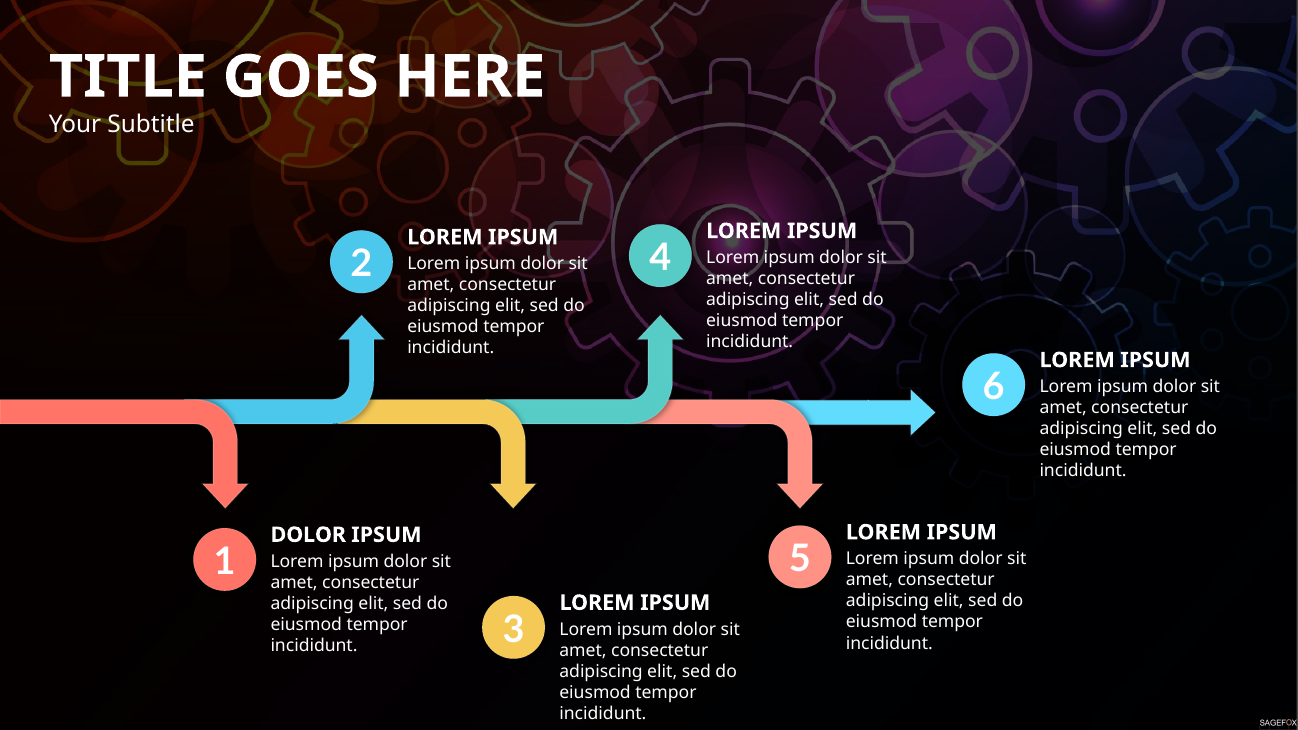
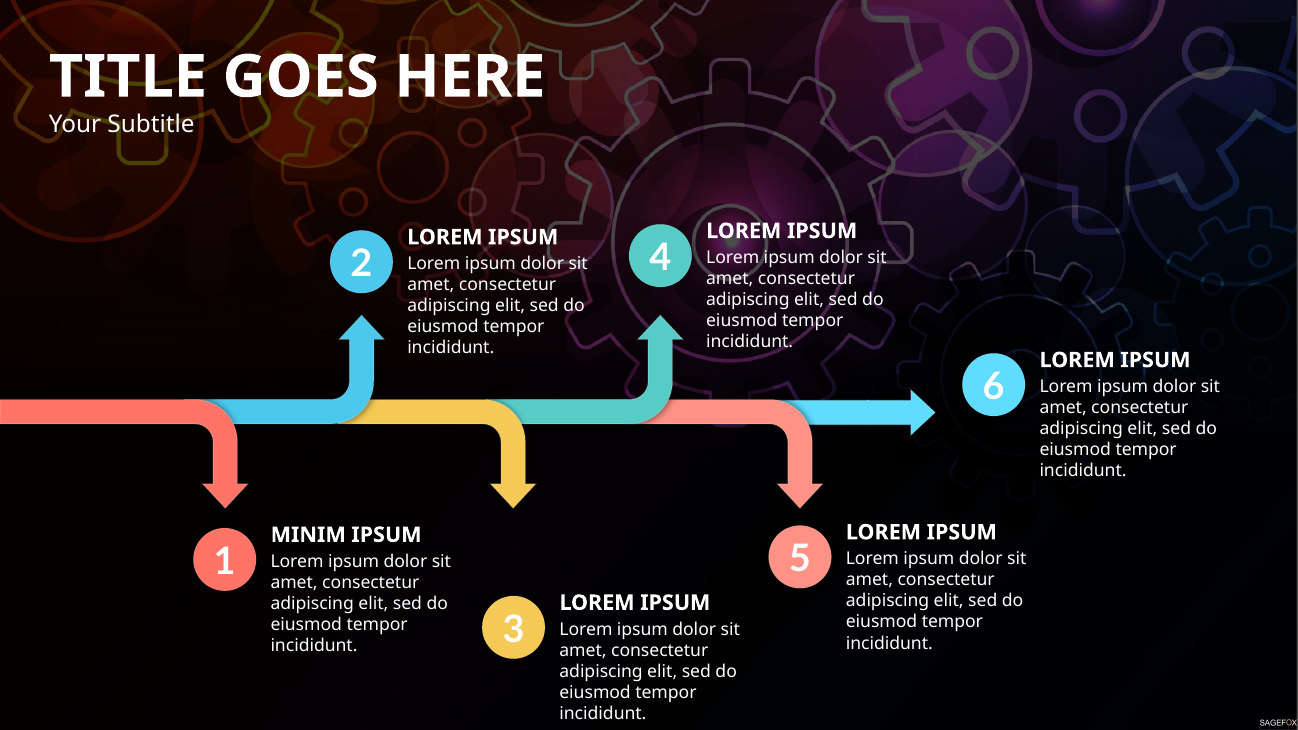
DOLOR at (308, 535): DOLOR -> MINIM
